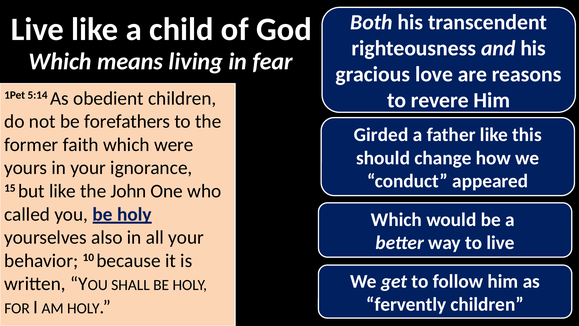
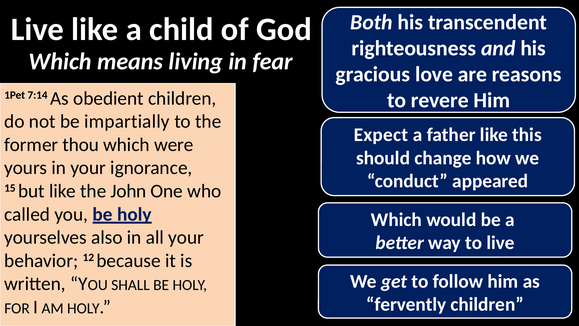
5:14: 5:14 -> 7:14
forefathers: forefathers -> impartially
Girded: Girded -> Expect
faith: faith -> thou
10: 10 -> 12
